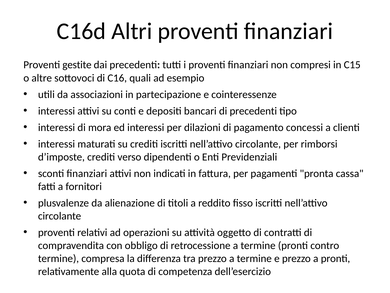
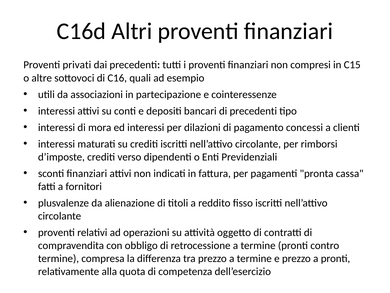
gestite: gestite -> privati
